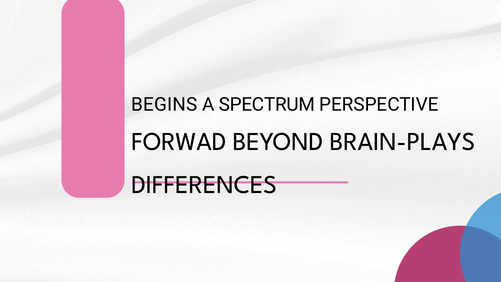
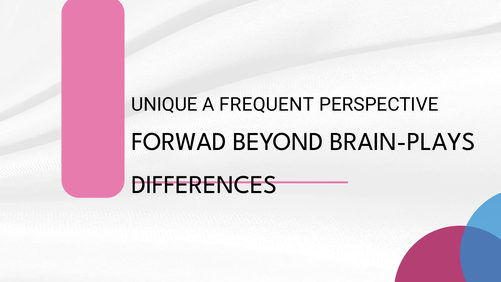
BEGINS: BEGINS -> UNIQUE
SPECTRUM: SPECTRUM -> FREQUENT
